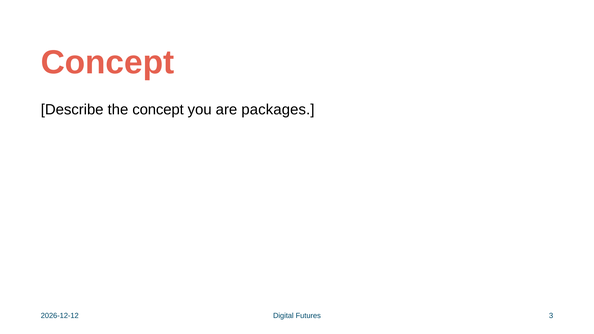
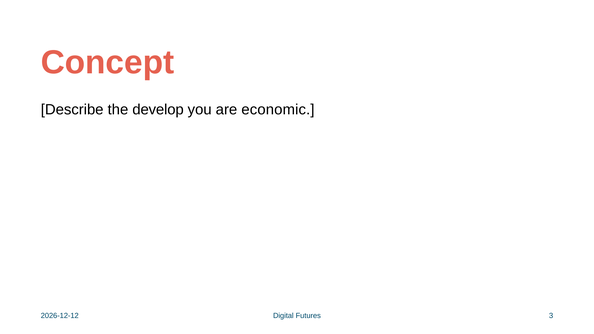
the concept: concept -> develop
packages: packages -> economic
